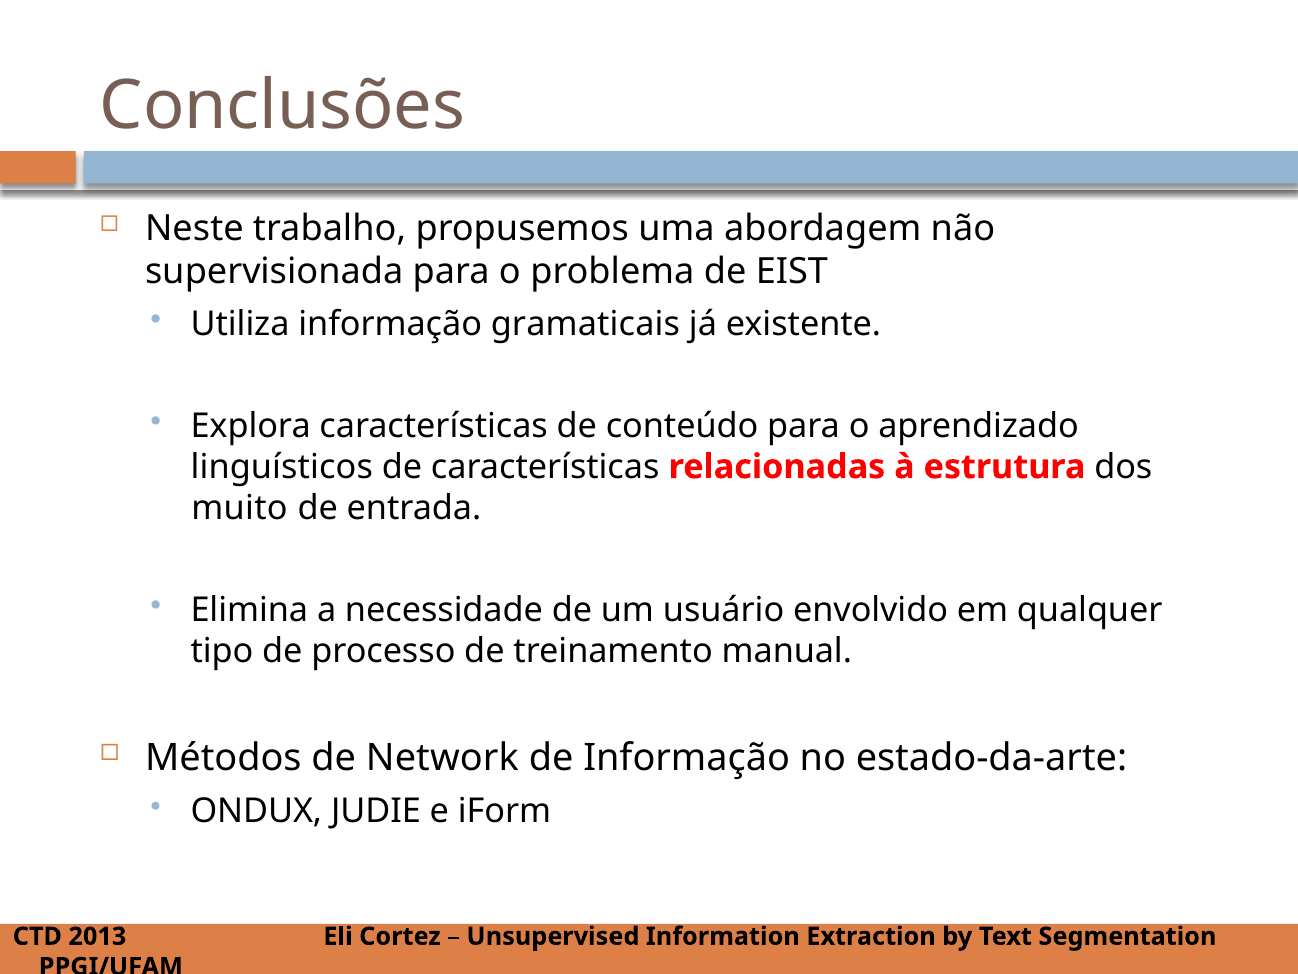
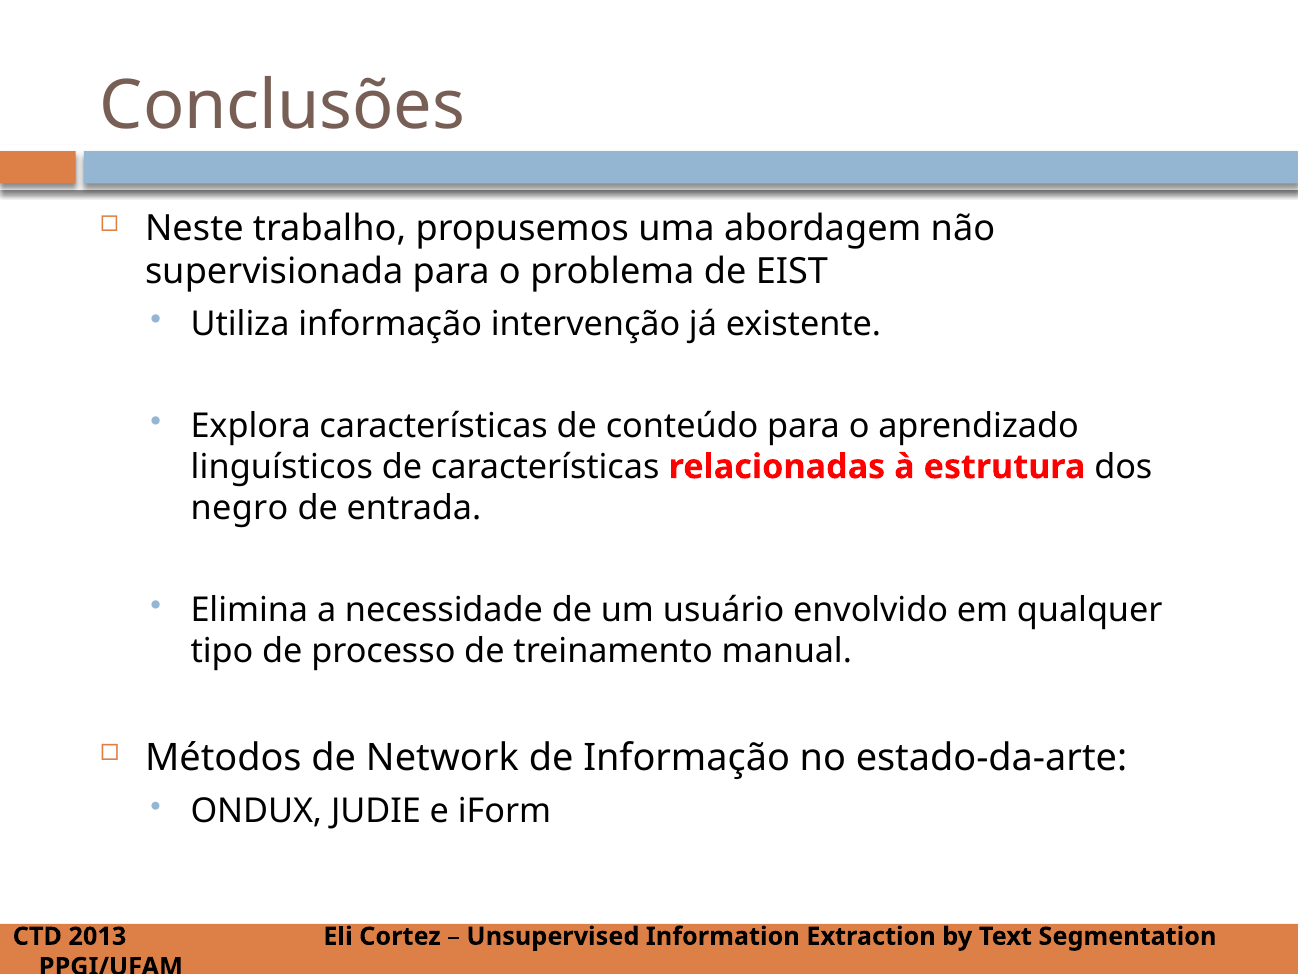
gramaticais: gramaticais -> intervenção
muito: muito -> negro
